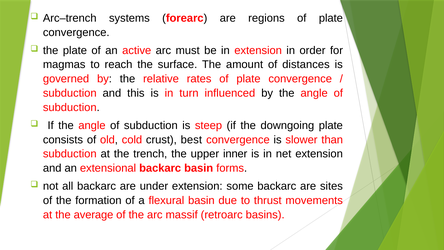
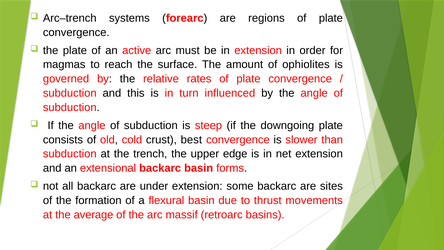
distances: distances -> ophiolites
inner: inner -> edge
